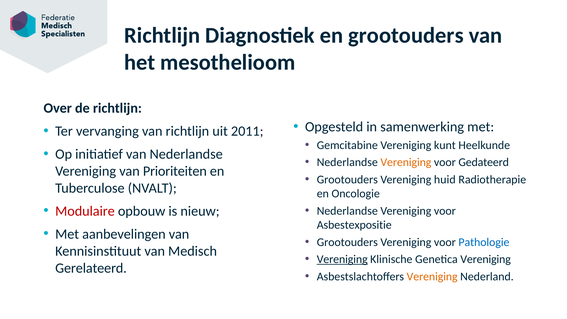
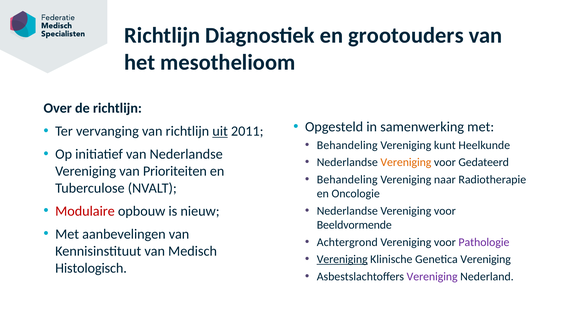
uit underline: none -> present
Gemcitabine at (347, 145): Gemcitabine -> Behandeling
Grootouders at (347, 179): Grootouders -> Behandeling
huid: huid -> naar
Asbestexpositie: Asbestexpositie -> Beeldvormende
Grootouders at (347, 242): Grootouders -> Achtergrond
Pathologie colour: blue -> purple
Gerelateerd: Gerelateerd -> Histologisch
Vereniging at (432, 276) colour: orange -> purple
